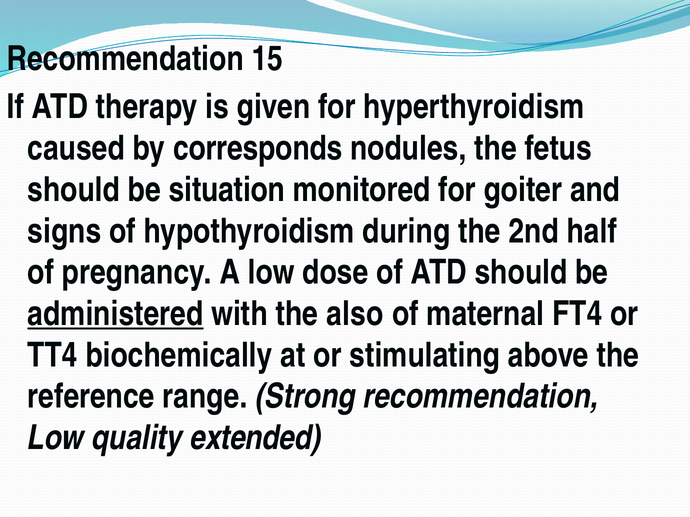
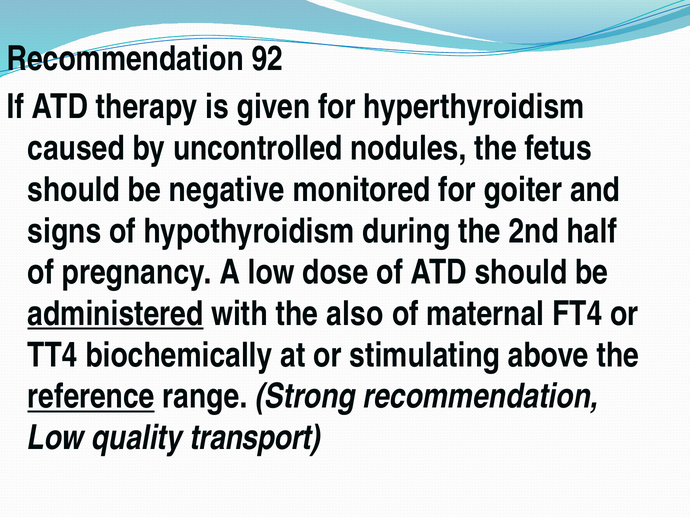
15: 15 -> 92
corresponds: corresponds -> uncontrolled
situation: situation -> negative
reference underline: none -> present
extended: extended -> transport
